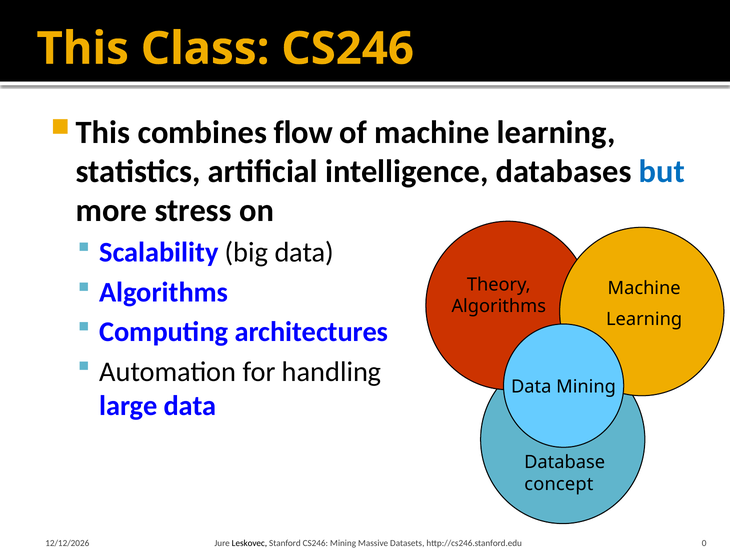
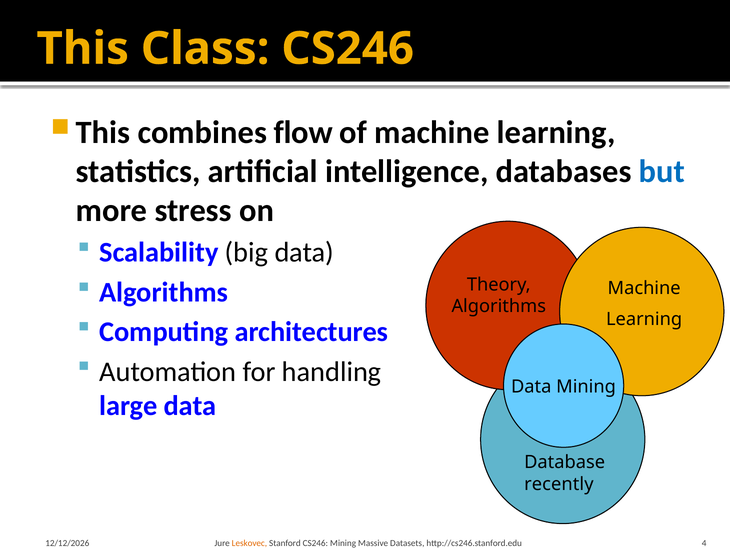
concept: concept -> recently
Leskovec colour: black -> orange
0: 0 -> 4
